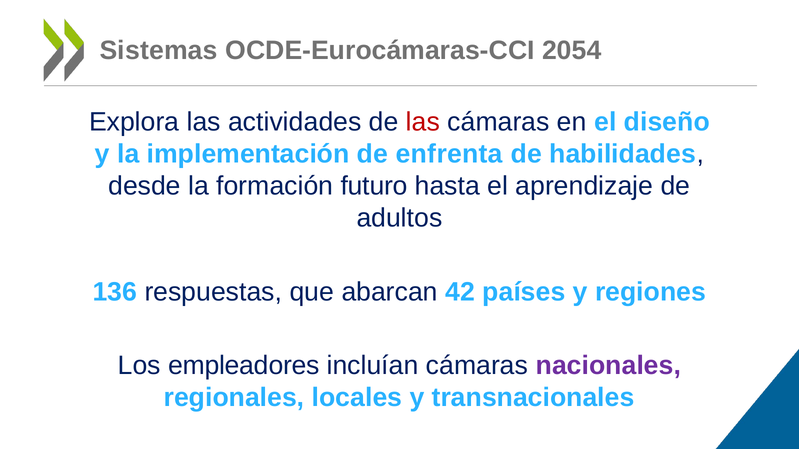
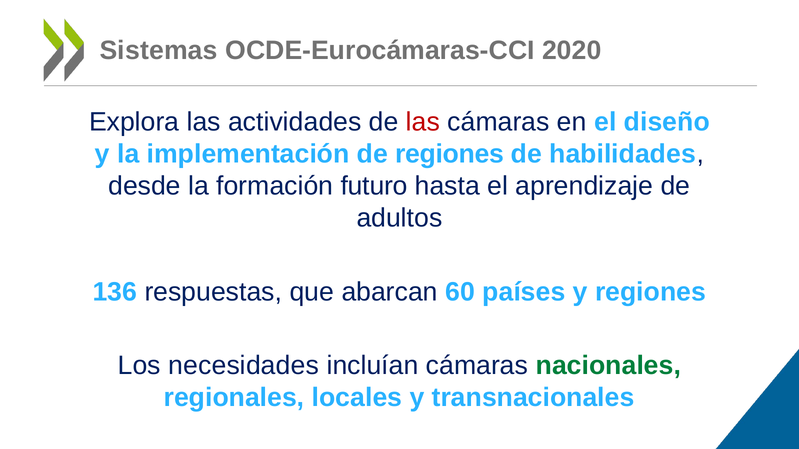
2054: 2054 -> 2020
de enfrenta: enfrenta -> regiones
42: 42 -> 60
empleadores: empleadores -> necesidades
nacionales colour: purple -> green
